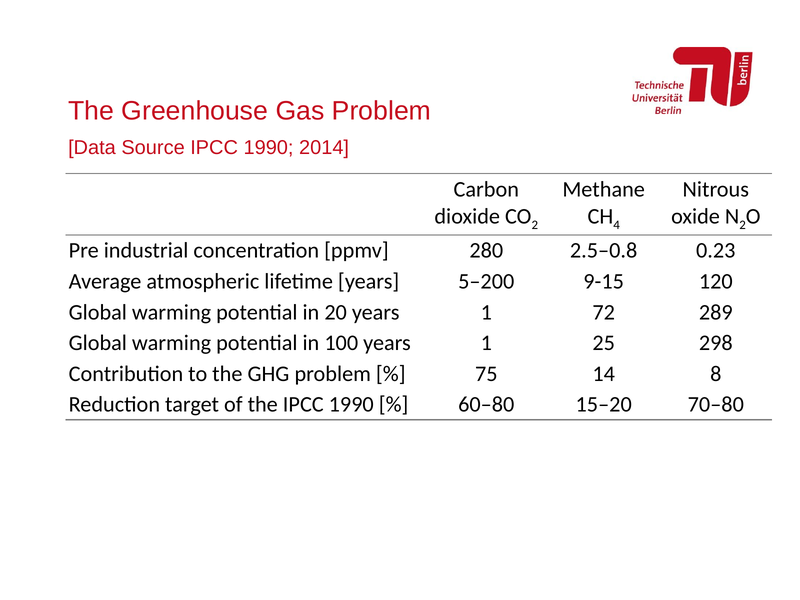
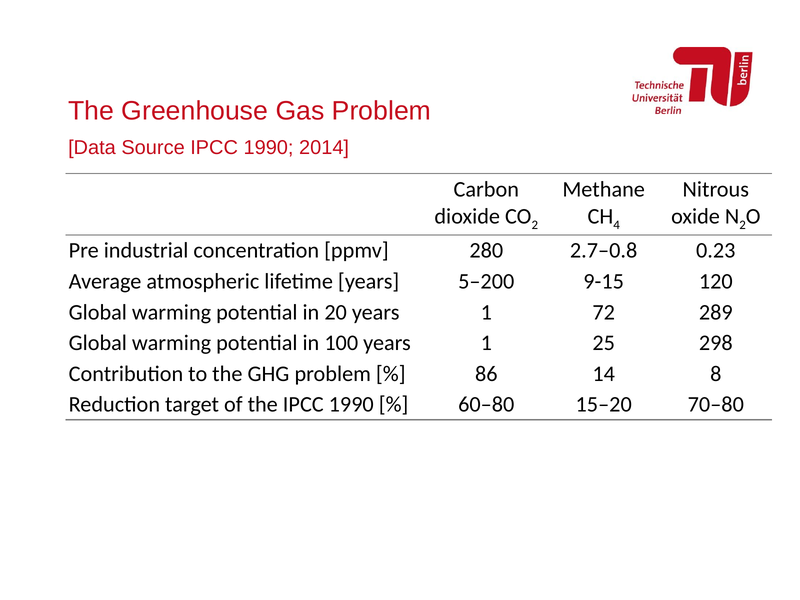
2.5–0.8: 2.5–0.8 -> 2.7–0.8
75: 75 -> 86
